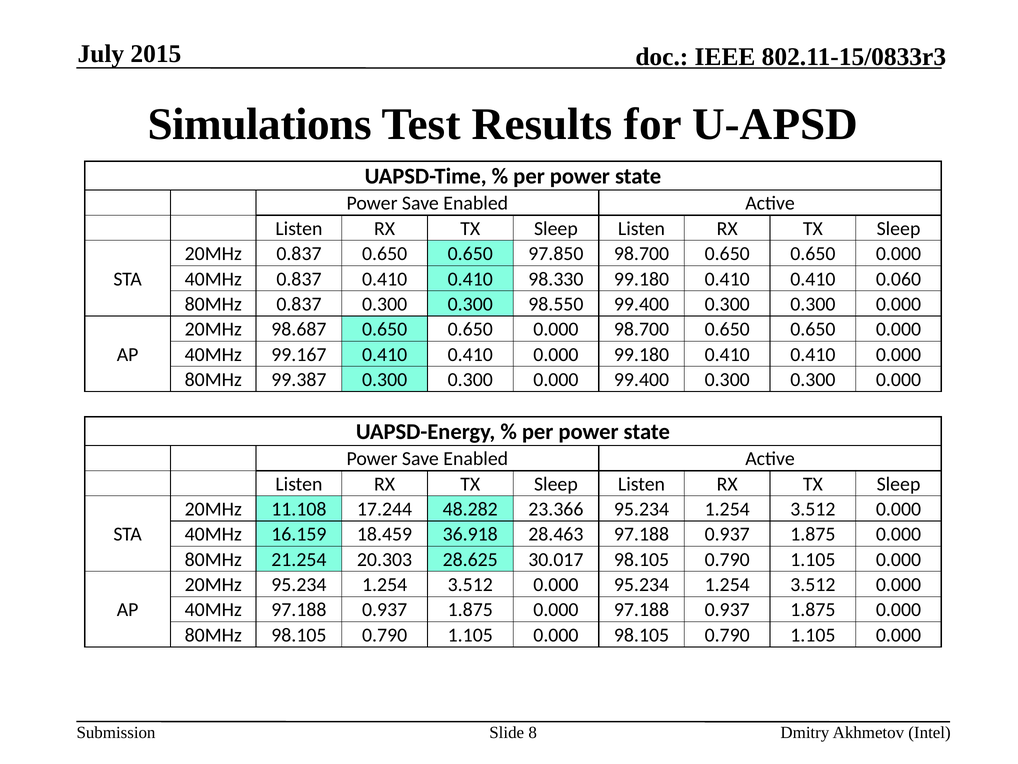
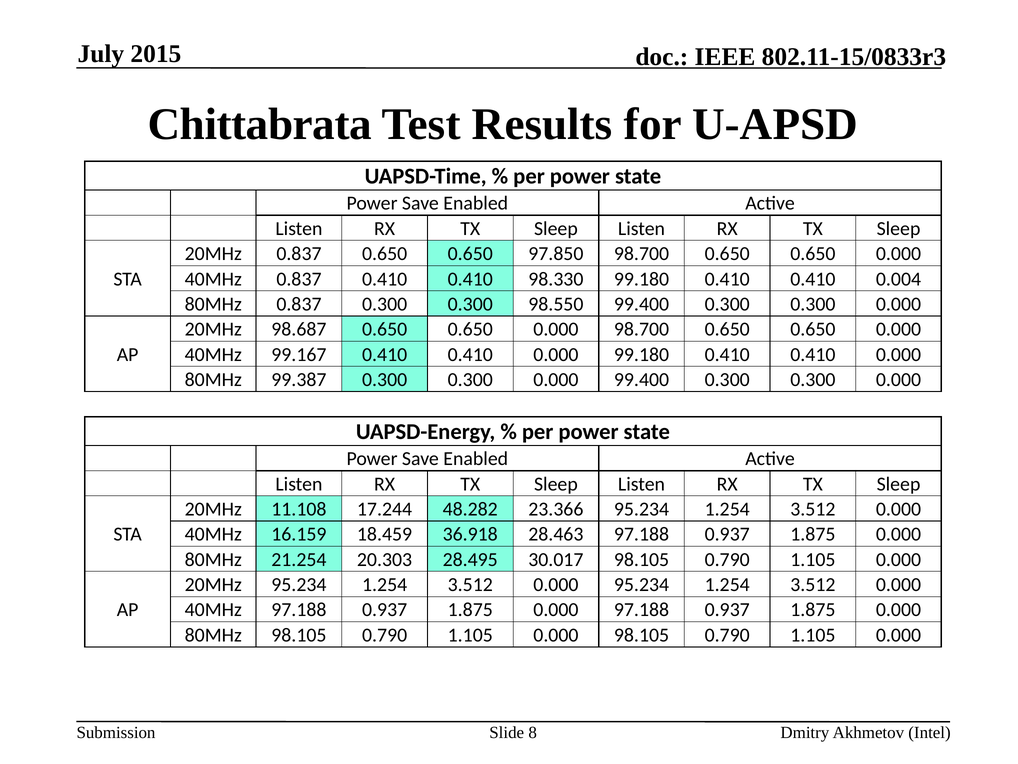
Simulations: Simulations -> Chittabrata
0.060: 0.060 -> 0.004
28.625: 28.625 -> 28.495
